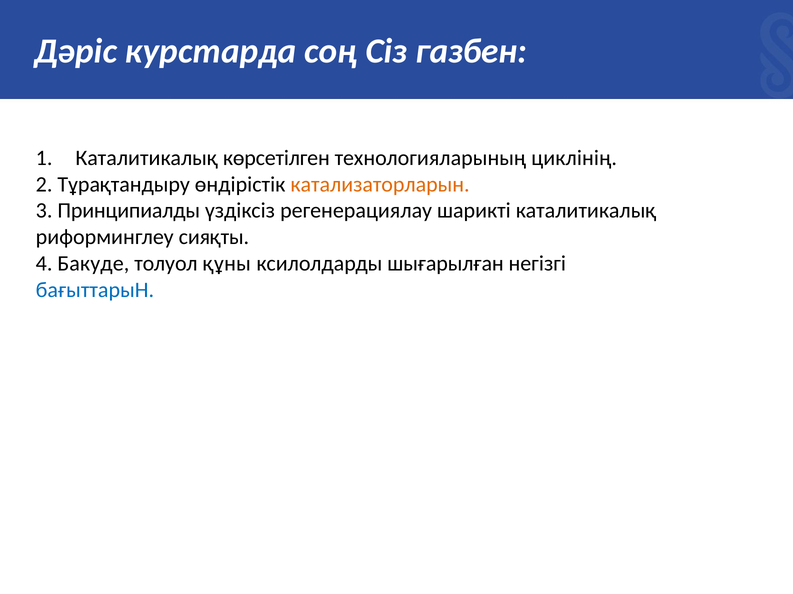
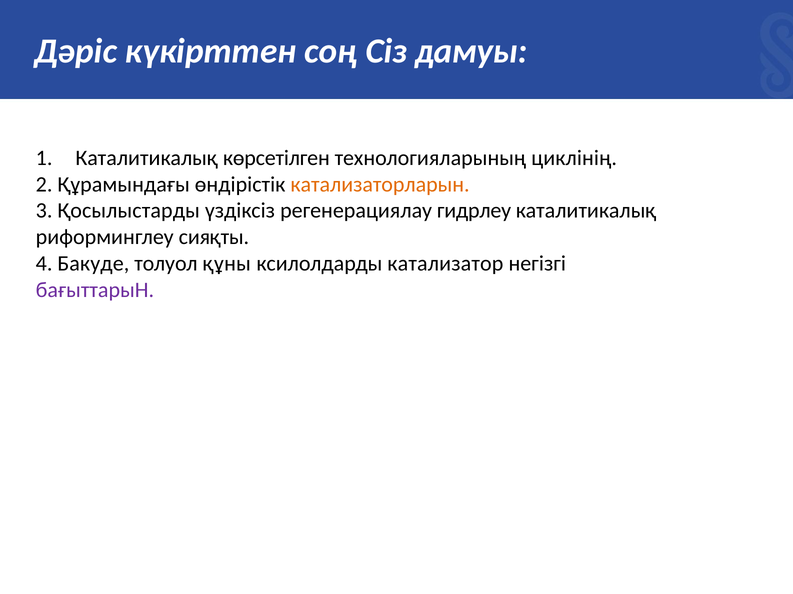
курстарда: курстарда -> күкірттен
газбен: газбен -> дамуы
Тұрақтандыру: Тұрақтандыру -> Құрамындағы
Принципиалды: Принципиалды -> Қосылыстарды
шарикті: шарикті -> гидрлеу
шығарылған: шығарылған -> катализатор
бағыттарыН colour: blue -> purple
